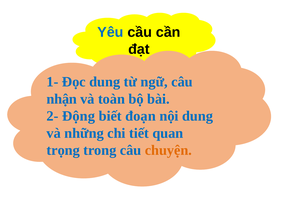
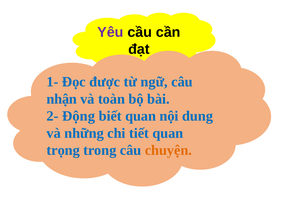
Yêu colour: blue -> purple
Đọc dung: dung -> được
biết đoạn: đoạn -> quan
